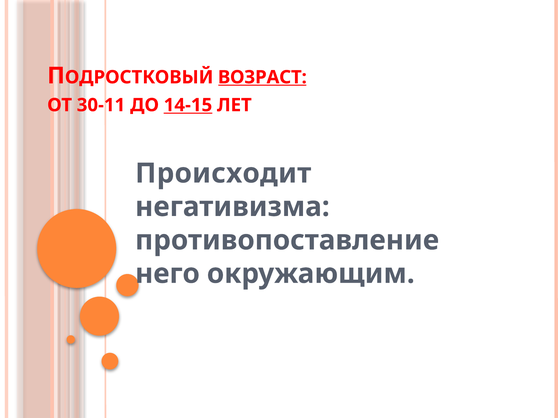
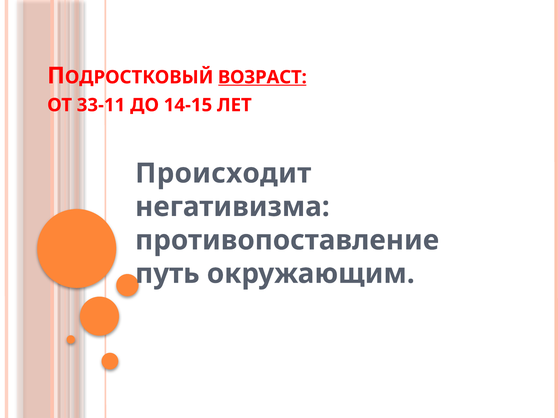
30-11: 30-11 -> 33-11
14-15 underline: present -> none
него: него -> путь
